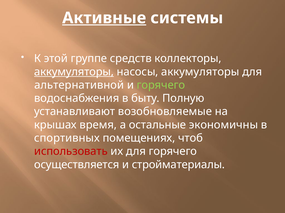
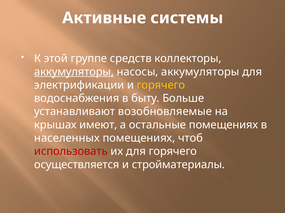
Активные underline: present -> none
альтернативной: альтернативной -> электрификации
горячего at (161, 85) colour: light green -> yellow
Полную: Полную -> Больше
время: время -> имеют
остальные экономичны: экономичны -> помещениях
спортивных: спортивных -> населенных
